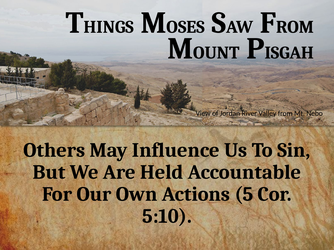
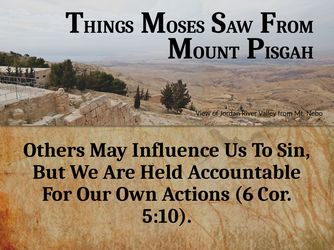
5: 5 -> 6
